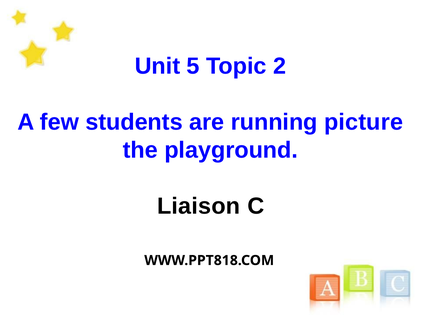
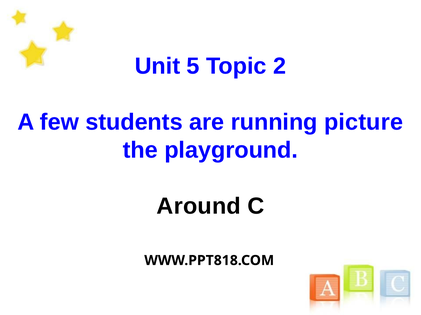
Liaison: Liaison -> Around
